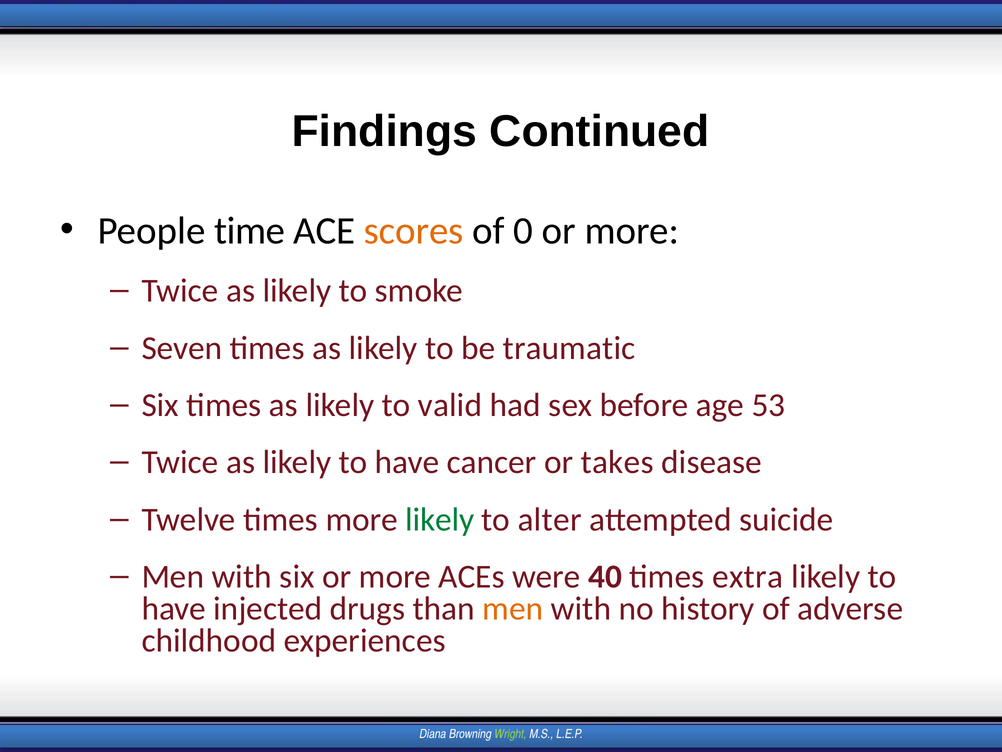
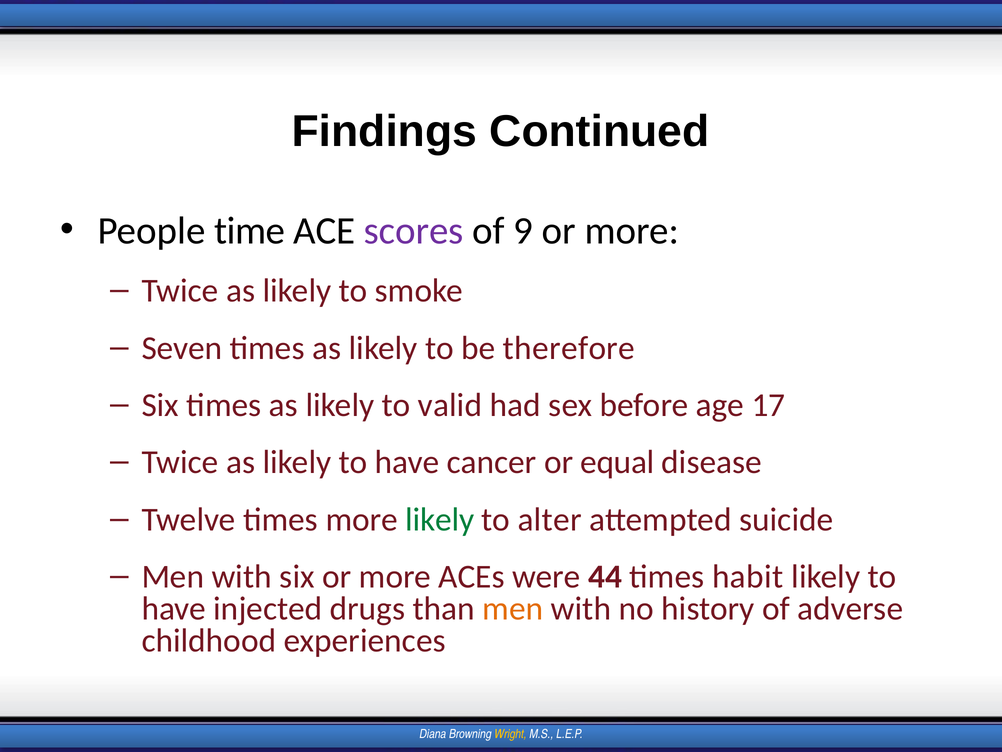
scores colour: orange -> purple
0: 0 -> 9
traumatic: traumatic -> therefore
53: 53 -> 17
takes: takes -> equal
40: 40 -> 44
extra: extra -> habit
Wright colour: light green -> yellow
